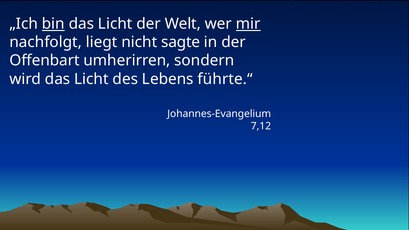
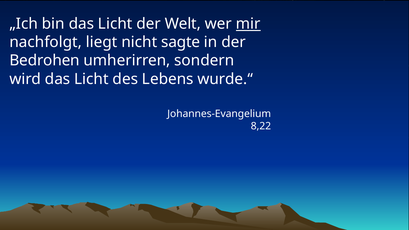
bin underline: present -> none
Offenbart: Offenbart -> Bedrohen
führte.“: führte.“ -> wurde.“
7,12: 7,12 -> 8,22
